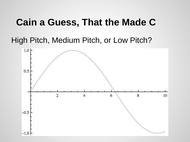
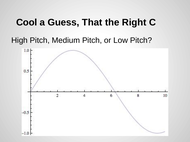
Cain: Cain -> Cool
Made: Made -> Right
